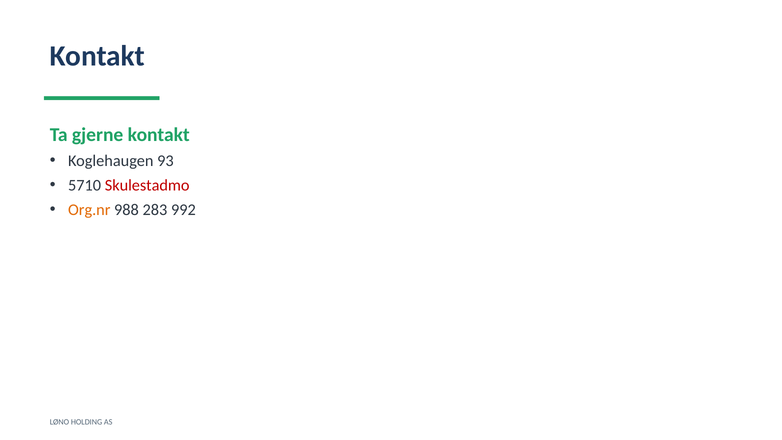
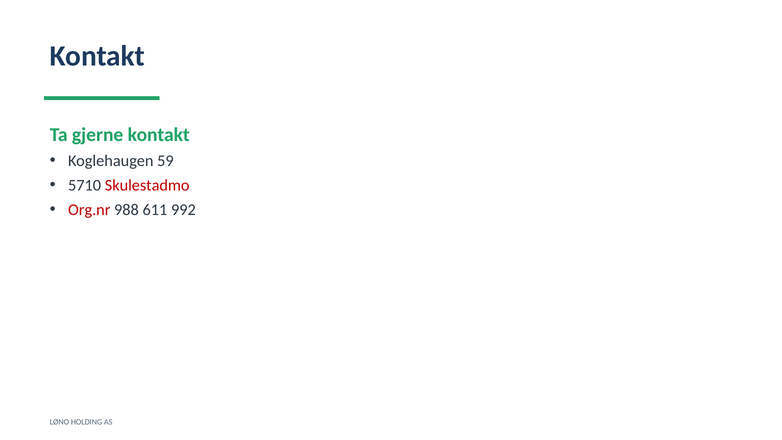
93: 93 -> 59
Org.nr colour: orange -> red
283: 283 -> 611
